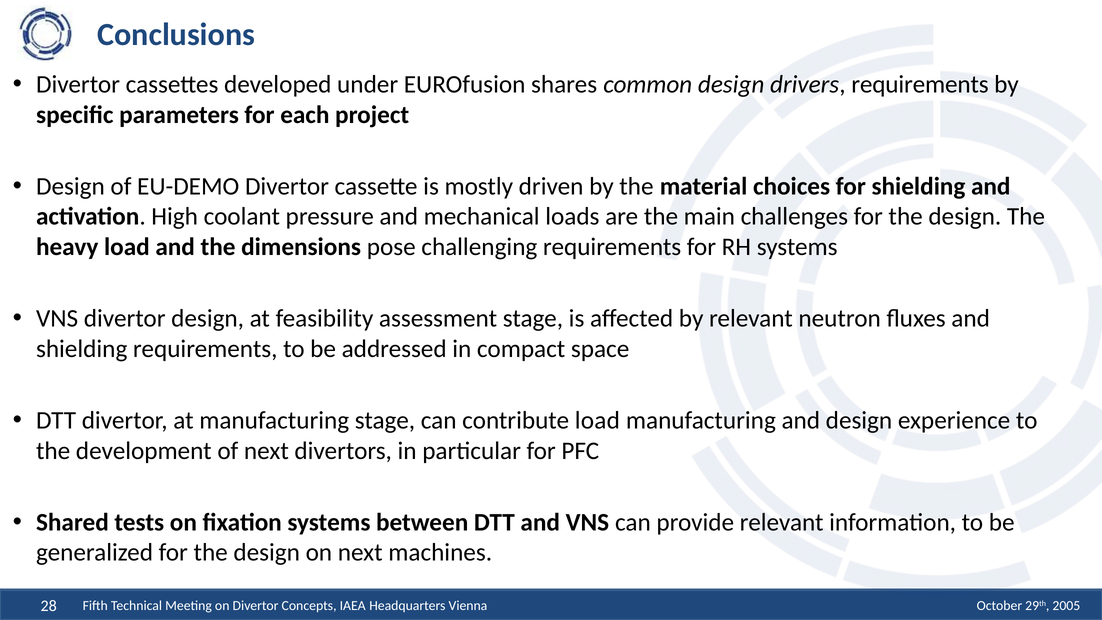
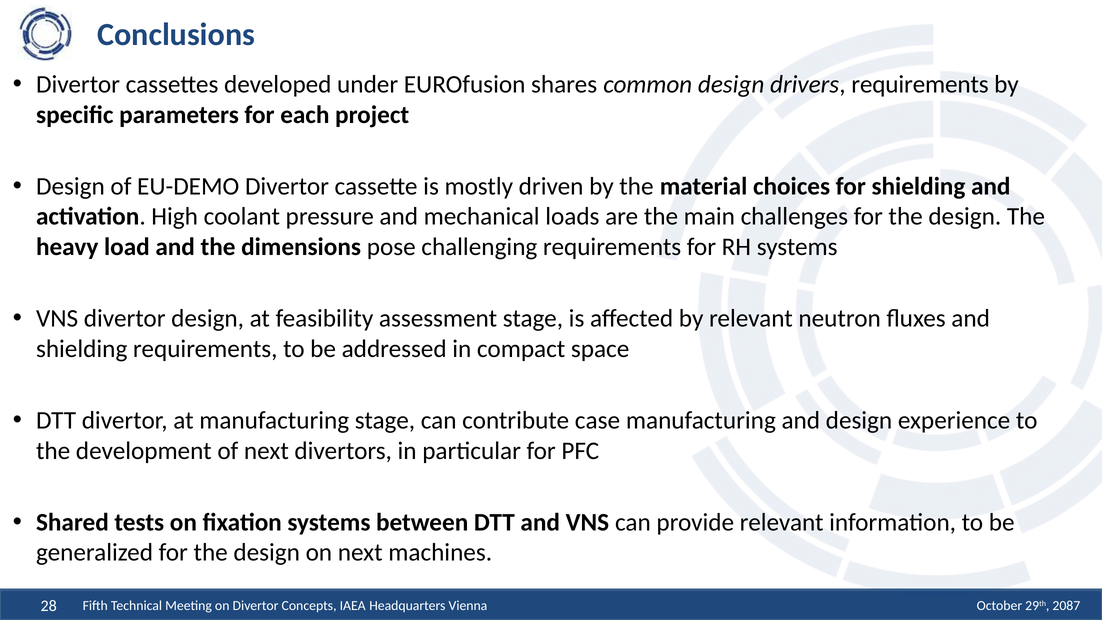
contribute load: load -> case
2005: 2005 -> 2087
